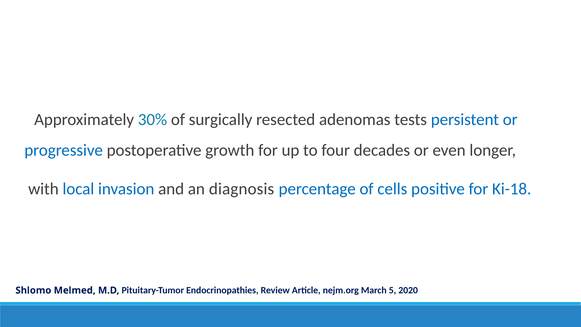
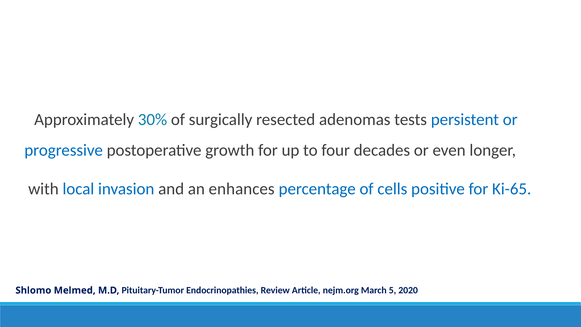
diagnosis: diagnosis -> enhances
Ki-18: Ki-18 -> Ki-65
